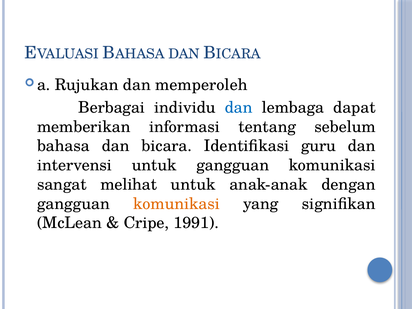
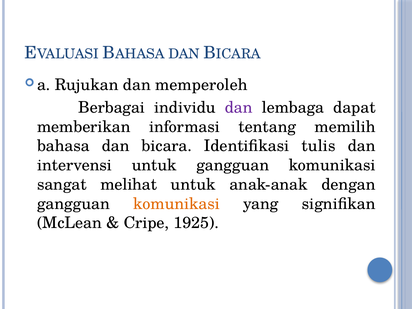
dan at (239, 108) colour: blue -> purple
sebelum: sebelum -> memilih
guru: guru -> tulis
1991: 1991 -> 1925
